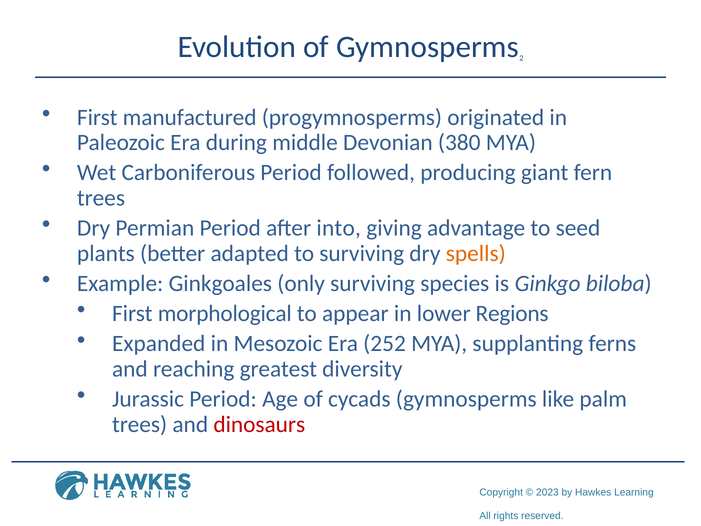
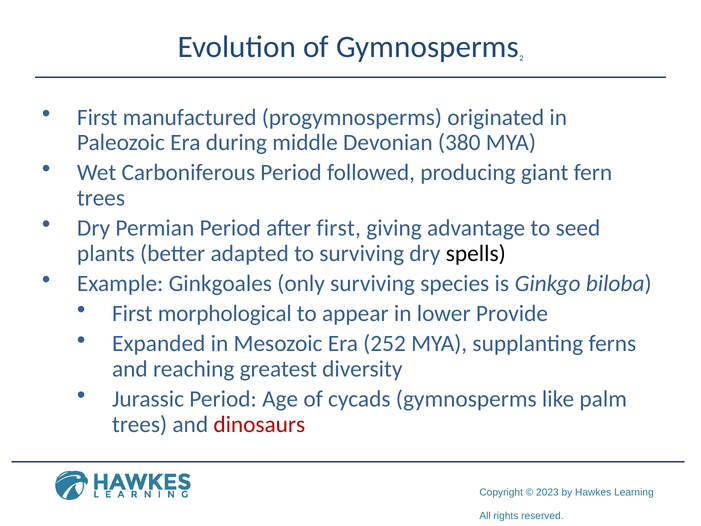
after into: into -> first
spells colour: orange -> black
Regions: Regions -> Provide
